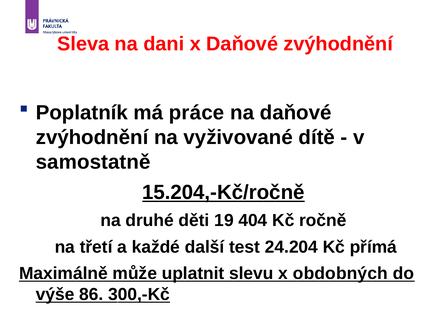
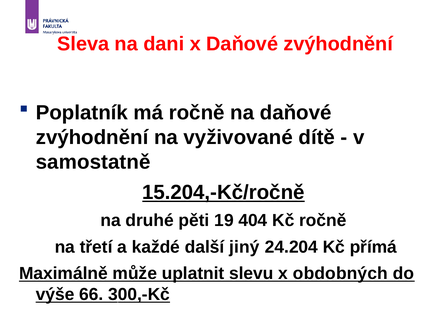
má práce: práce -> ročně
děti: děti -> pěti
test: test -> jiný
86: 86 -> 66
